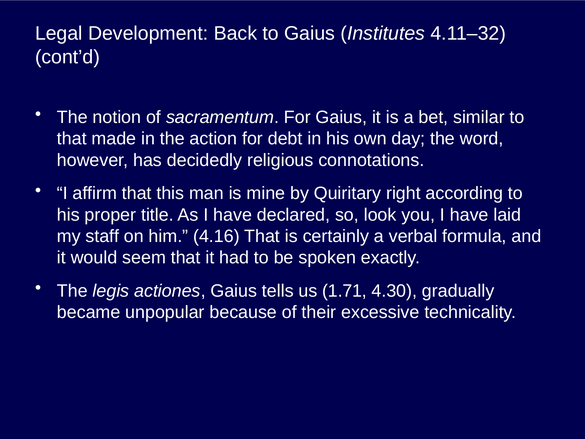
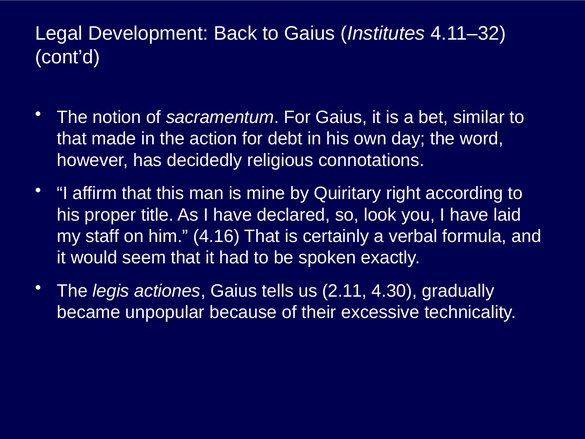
1.71: 1.71 -> 2.11
